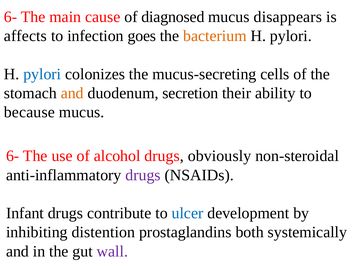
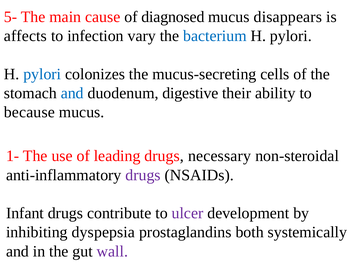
6- at (11, 17): 6- -> 5-
goes: goes -> vary
bacterium colour: orange -> blue
and at (72, 93) colour: orange -> blue
secretion: secretion -> digestive
6- at (13, 156): 6- -> 1-
alcohol: alcohol -> leading
obviously: obviously -> necessary
ulcer colour: blue -> purple
distention: distention -> dyspepsia
